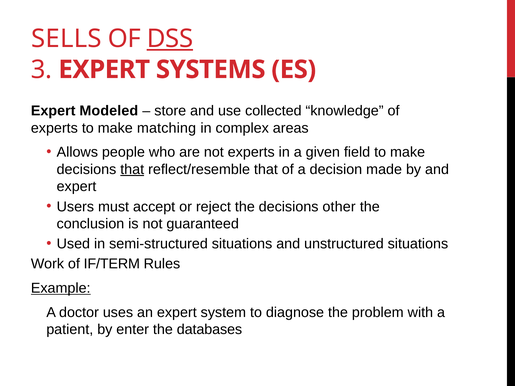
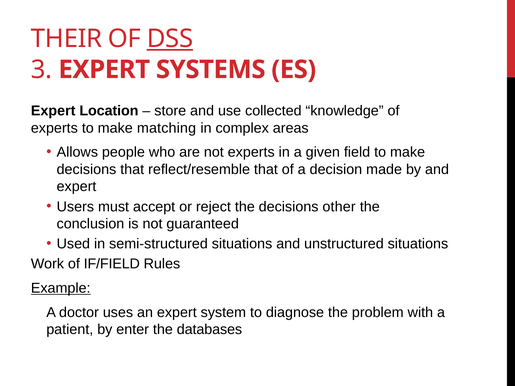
SELLS: SELLS -> THEIR
Modeled: Modeled -> Location
that at (132, 170) underline: present -> none
IF/TERM: IF/TERM -> IF/FIELD
